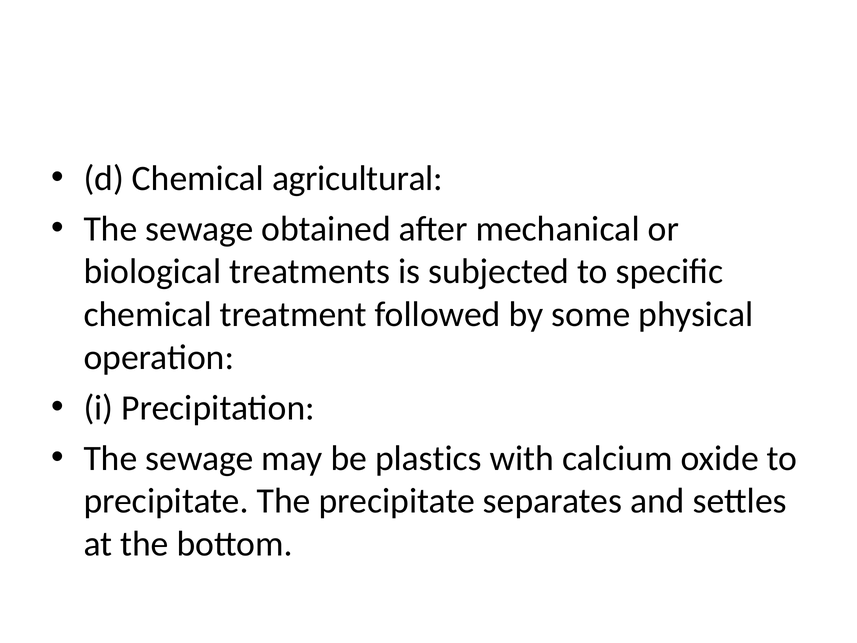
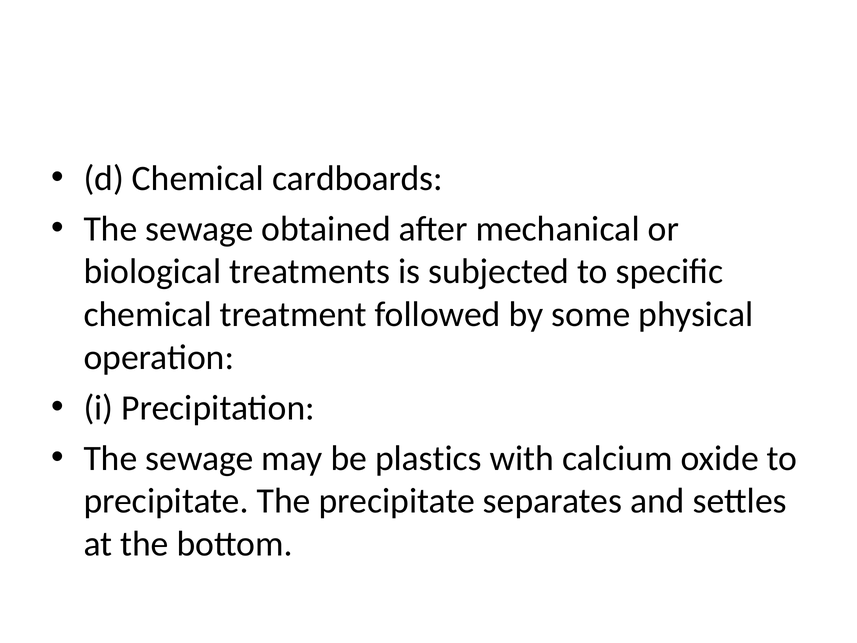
agricultural: agricultural -> cardboards
